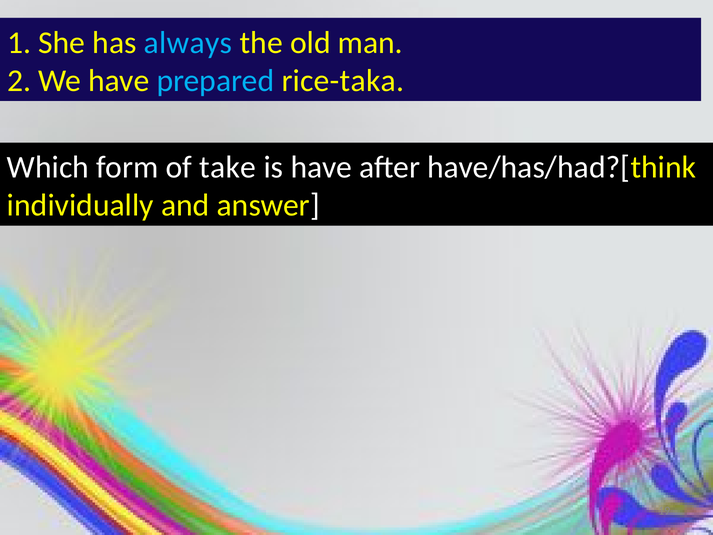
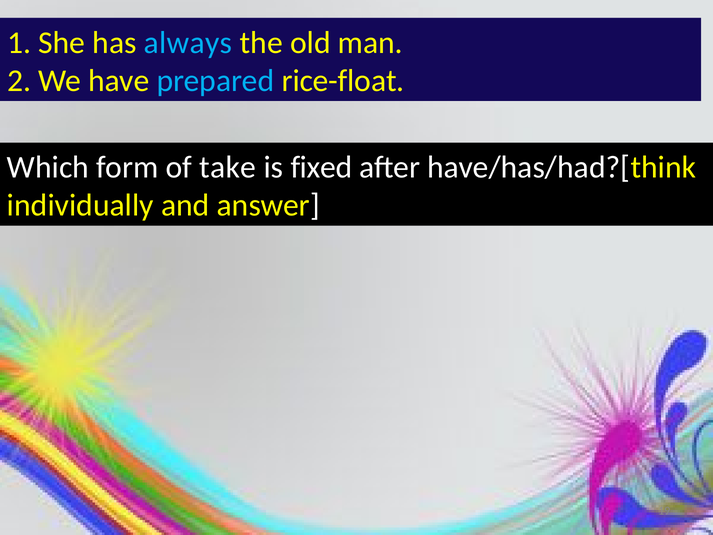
rice-taka: rice-taka -> rice-float
is have: have -> fixed
